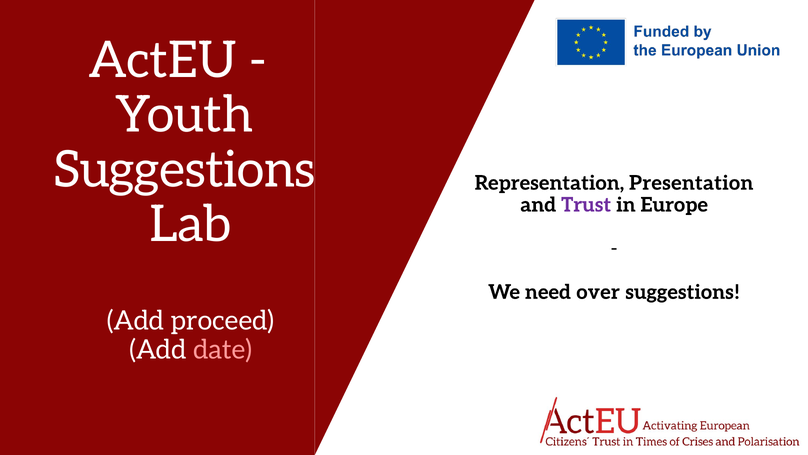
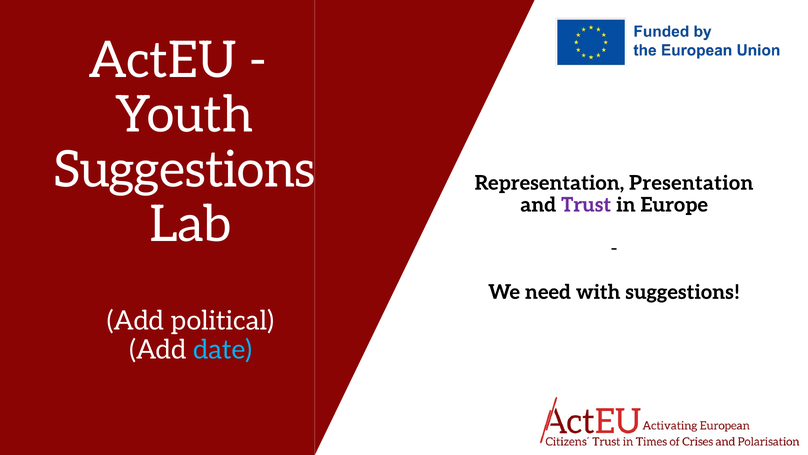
over: over -> with
proceed: proceed -> political
date colour: pink -> light blue
